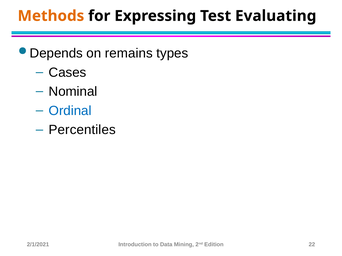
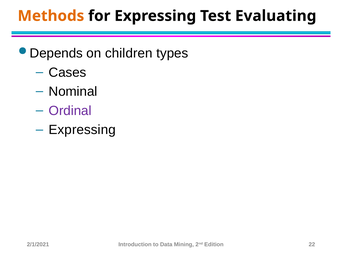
remains: remains -> children
Ordinal colour: blue -> purple
Percentiles at (82, 130): Percentiles -> Expressing
